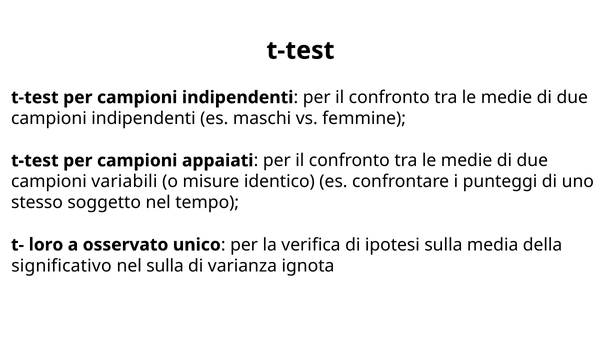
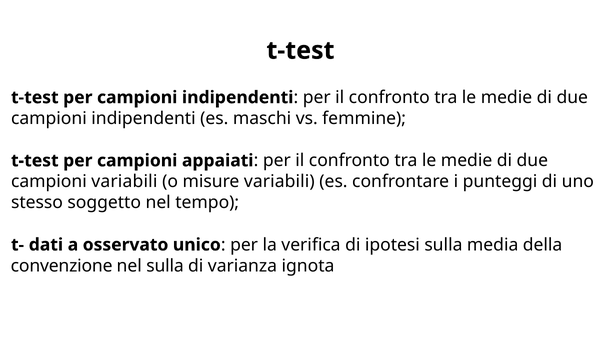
misure identico: identico -> variabili
loro: loro -> dati
significativo: significativo -> convenzione
